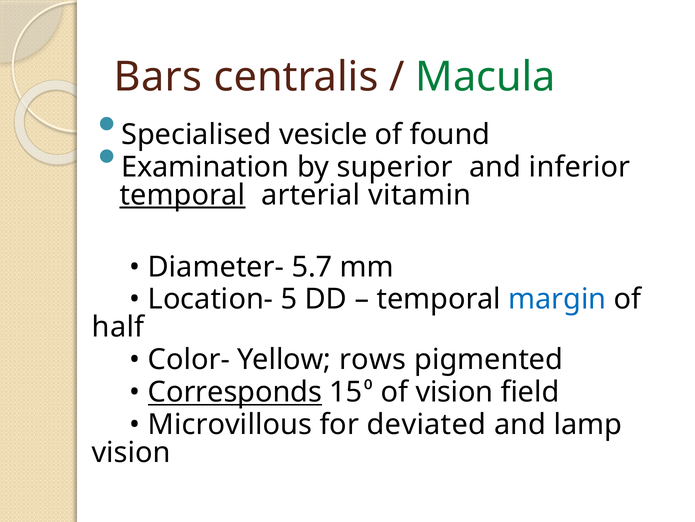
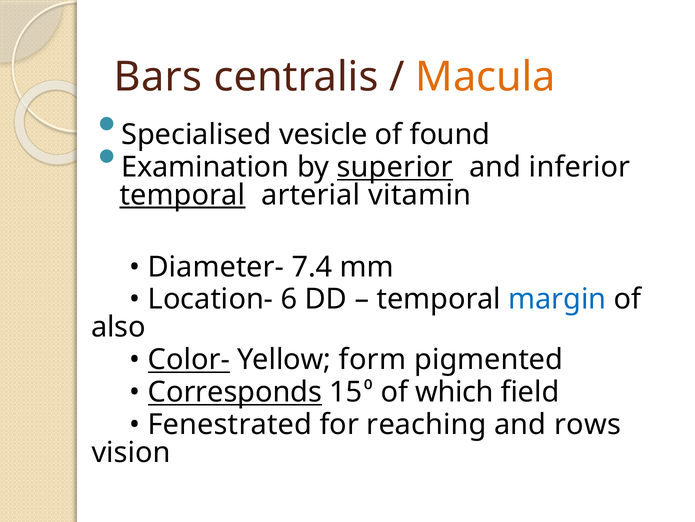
Macula colour: green -> orange
superior underline: none -> present
5.7: 5.7 -> 7.4
5: 5 -> 6
half: half -> also
Color- underline: none -> present
rows: rows -> form
of vision: vision -> which
Microvillous: Microvillous -> Fenestrated
deviated: deviated -> reaching
lamp: lamp -> rows
